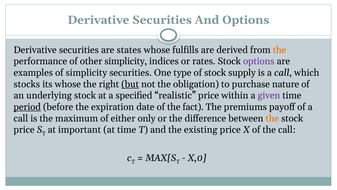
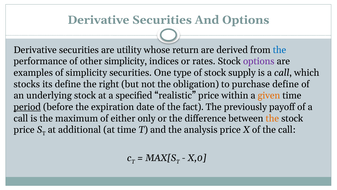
states: states -> utility
fulfills: fulfills -> return
the at (280, 50) colour: orange -> blue
its whose: whose -> define
but underline: present -> none
purchase nature: nature -> define
given colour: purple -> orange
premiums: premiums -> previously
important: important -> additional
existing: existing -> analysis
